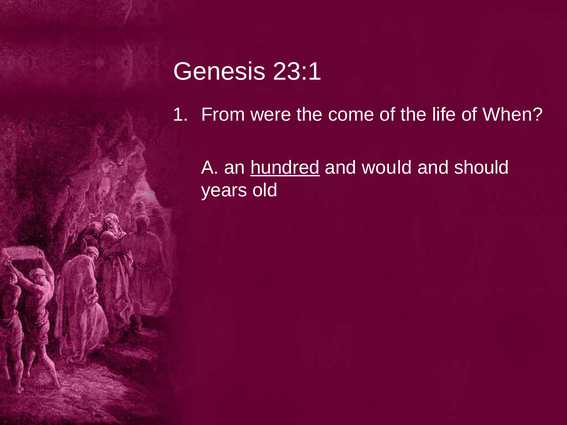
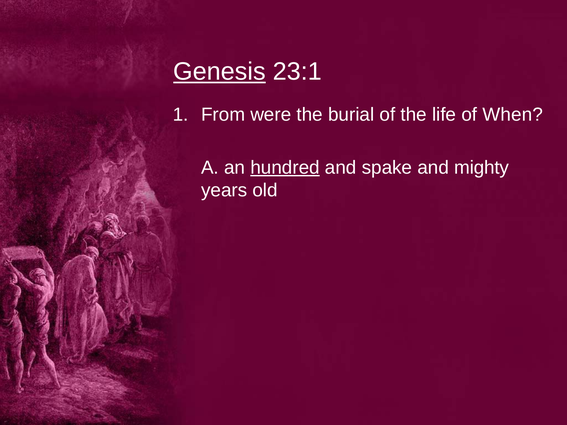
Genesis underline: none -> present
come: come -> burial
would: would -> spake
should: should -> mighty
